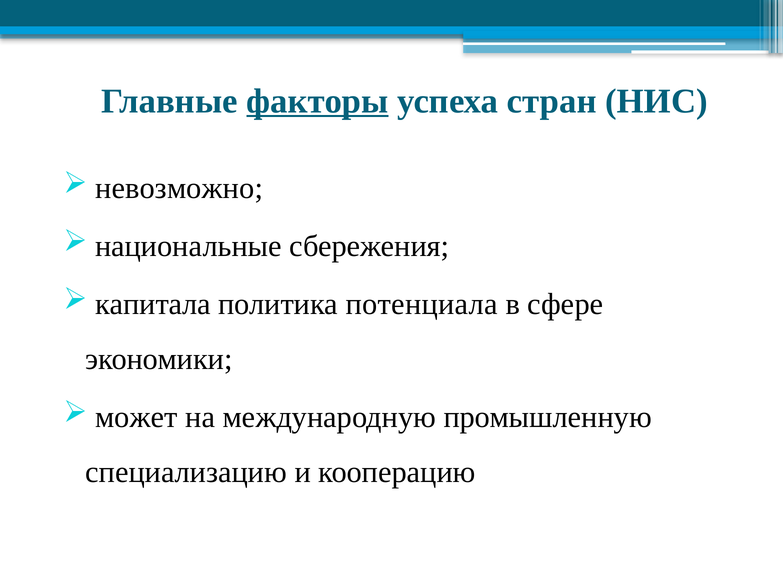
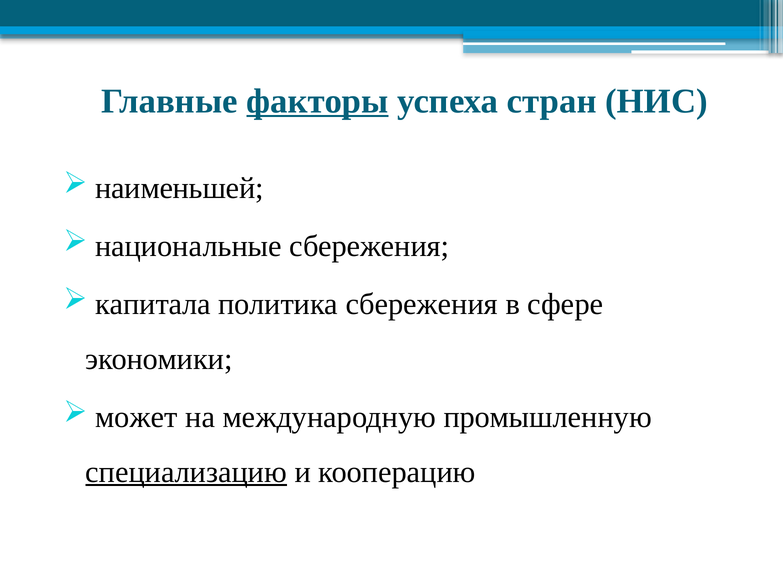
невозможно: невозможно -> наименьшей
политика потенциала: потенциала -> сбережения
специализацию underline: none -> present
